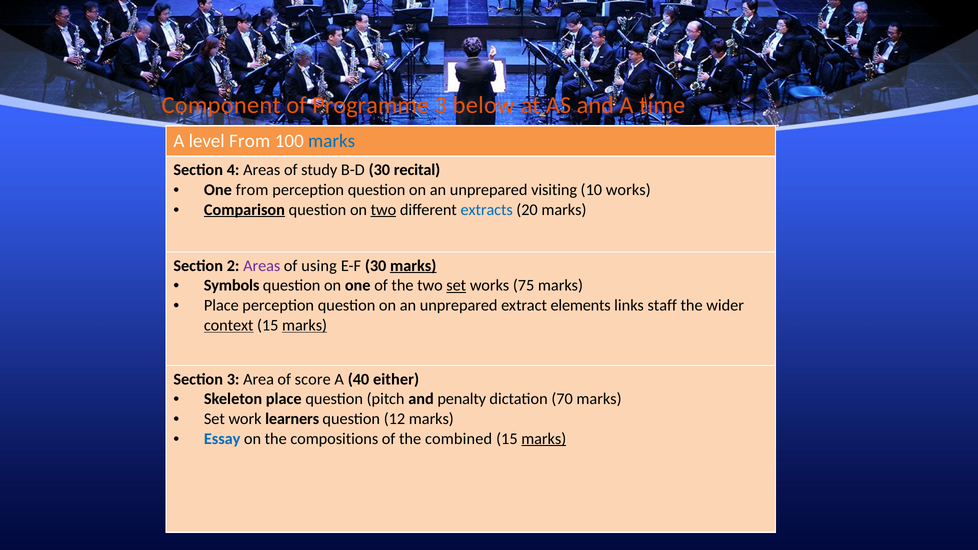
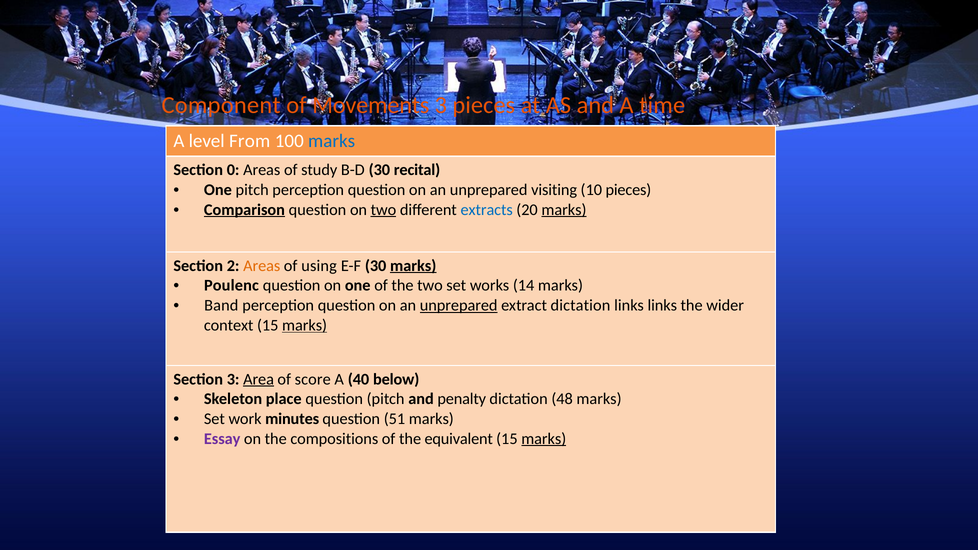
Programme: Programme -> Movements
3 below: below -> pieces
4: 4 -> 0
One from: from -> pitch
10 works: works -> pieces
marks at (564, 210) underline: none -> present
Areas at (262, 266) colour: purple -> orange
Symbols: Symbols -> Poulenc
set at (456, 286) underline: present -> none
75: 75 -> 14
Place at (221, 305): Place -> Band
unprepared at (459, 305) underline: none -> present
extract elements: elements -> dictation
links staff: staff -> links
context underline: present -> none
Area underline: none -> present
either: either -> below
70: 70 -> 48
learners: learners -> minutes
12: 12 -> 51
Essay colour: blue -> purple
combined: combined -> equivalent
